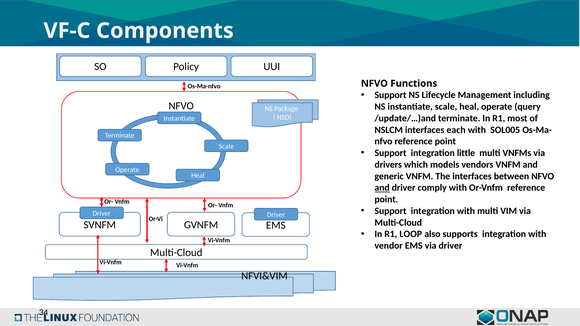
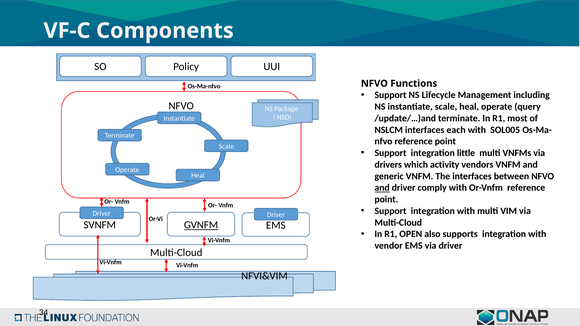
models: models -> activity
GVNFM underline: none -> present
LOOP: LOOP -> OPEN
